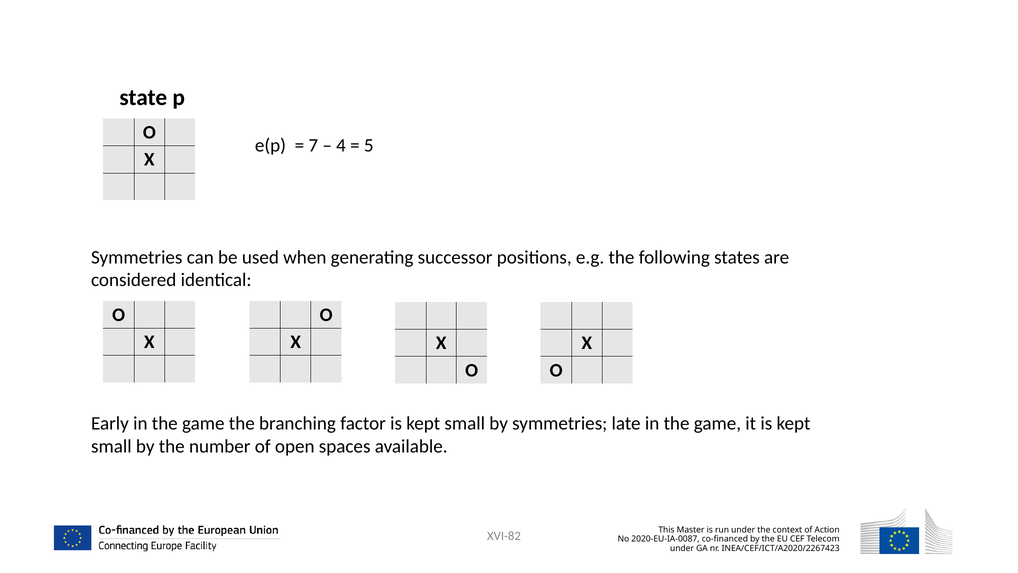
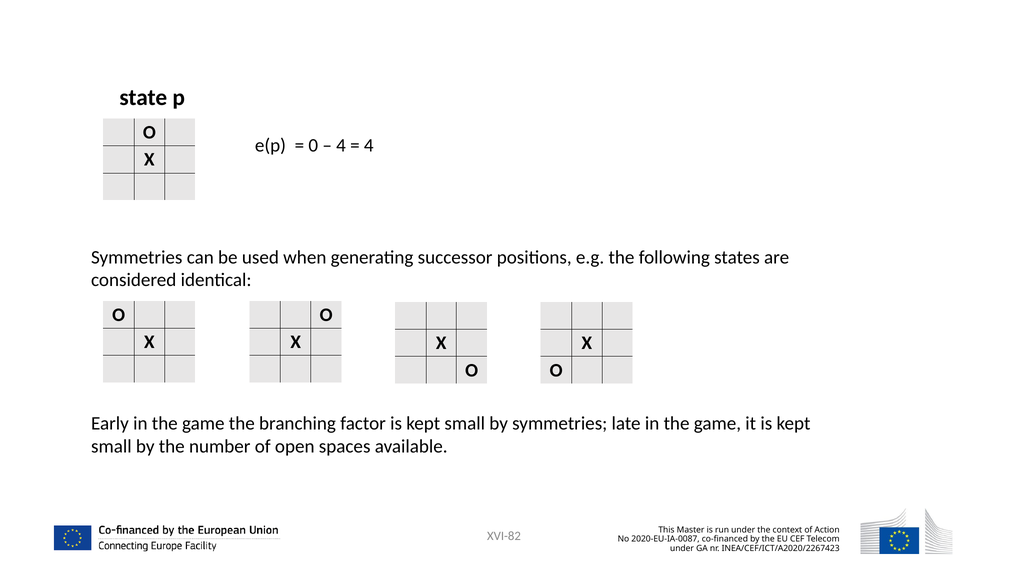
7: 7 -> 0
5 at (369, 145): 5 -> 4
